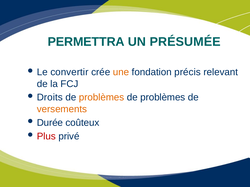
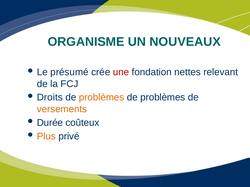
PERMETTRA: PERMETTRA -> ORGANISME
PRÉSUMÉE: PRÉSUMÉE -> NOUVEAUX
convertir: convertir -> présumé
une colour: orange -> red
précis: précis -> nettes
Plus colour: red -> orange
